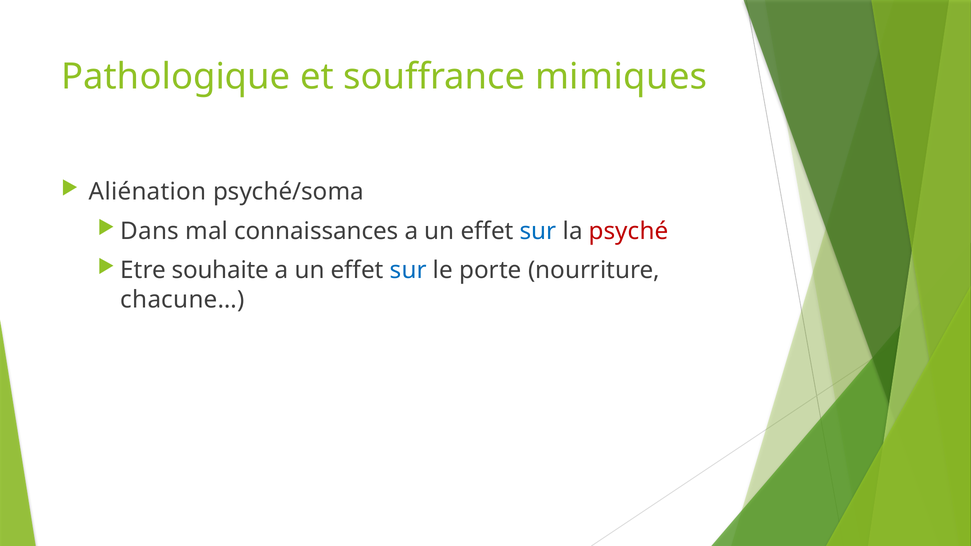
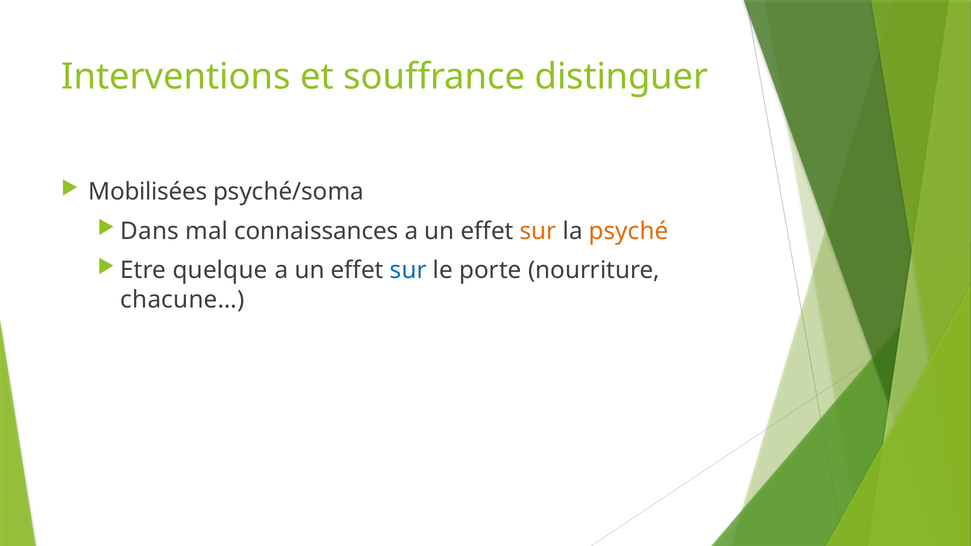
Pathologique: Pathologique -> Interventions
mimiques: mimiques -> distinguer
Aliénation: Aliénation -> Mobilisées
sur at (538, 231) colour: blue -> orange
psyché colour: red -> orange
souhaite: souhaite -> quelque
